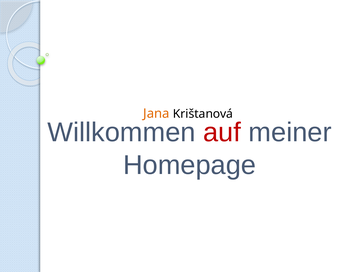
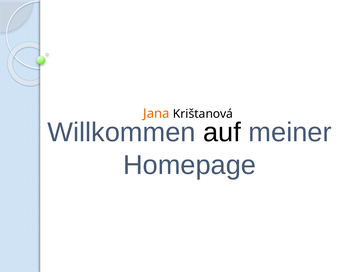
auf colour: red -> black
